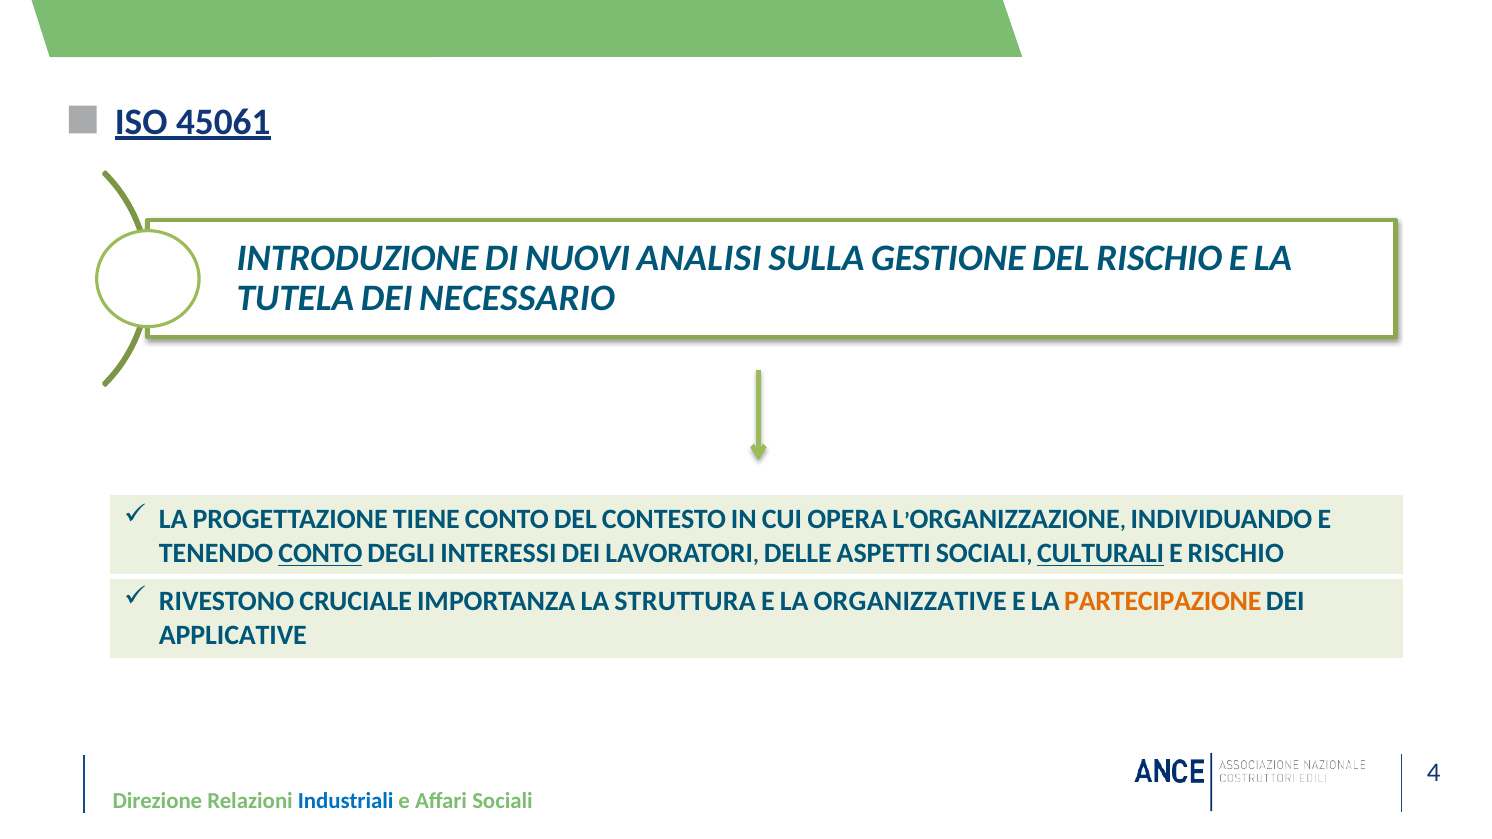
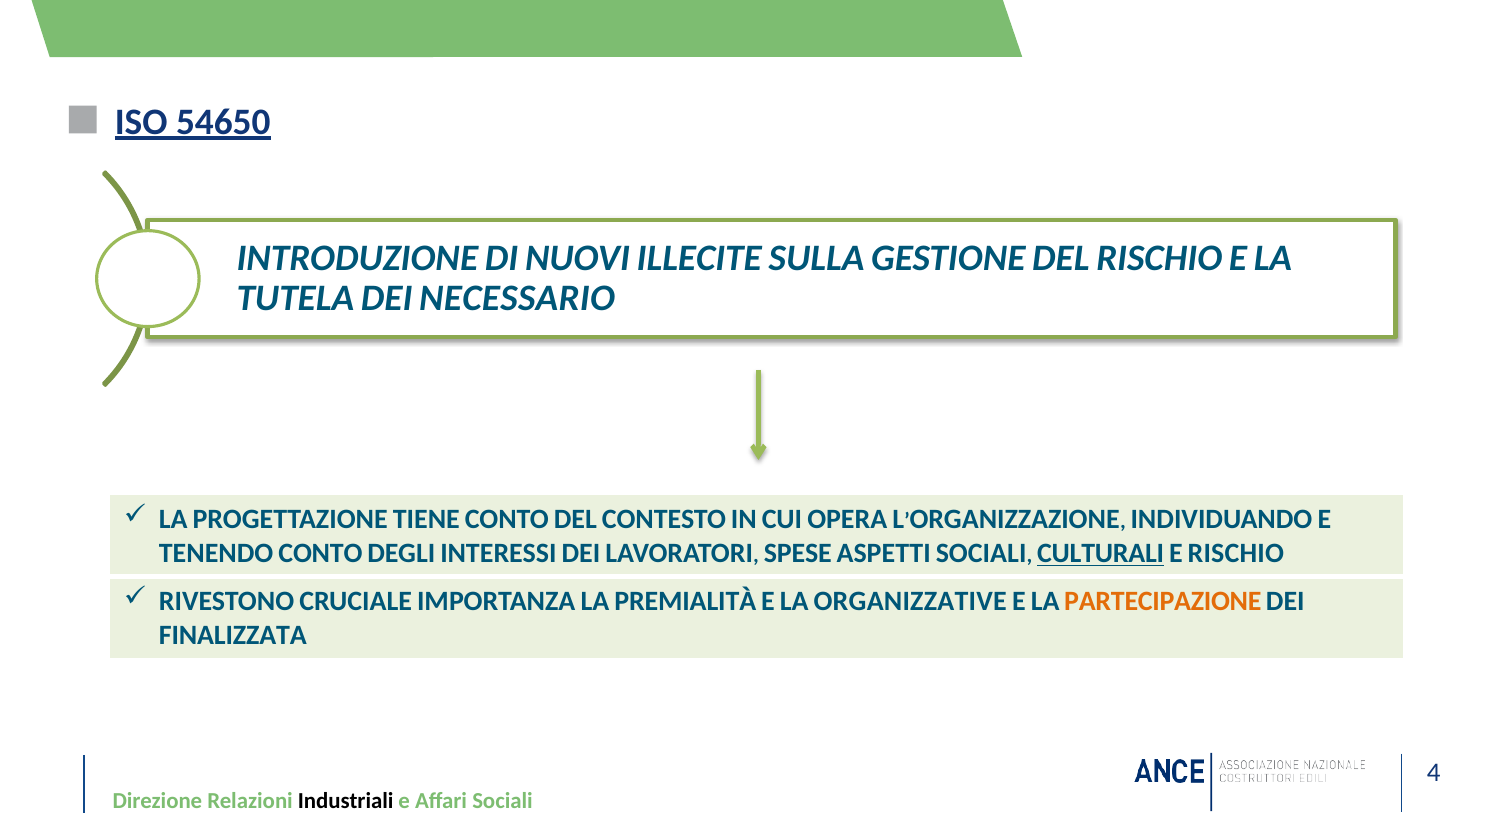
45061: 45061 -> 54650
ANALISI: ANALISI -> ILLECITE
CONTO at (320, 554) underline: present -> none
DELLE: DELLE -> SPESE
STRUTTURA: STRUTTURA -> PREMIALITÀ
APPLICATIVE: APPLICATIVE -> FINALIZZATA
Industriali colour: blue -> black
